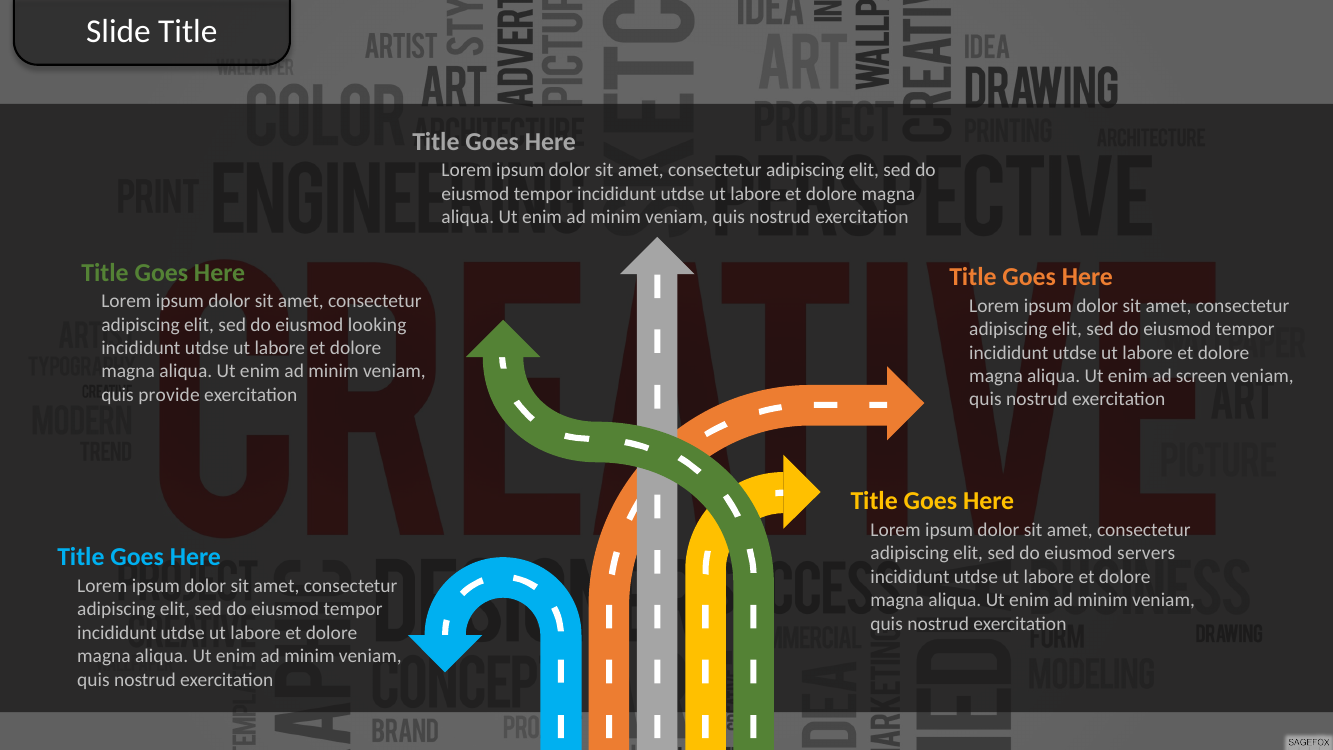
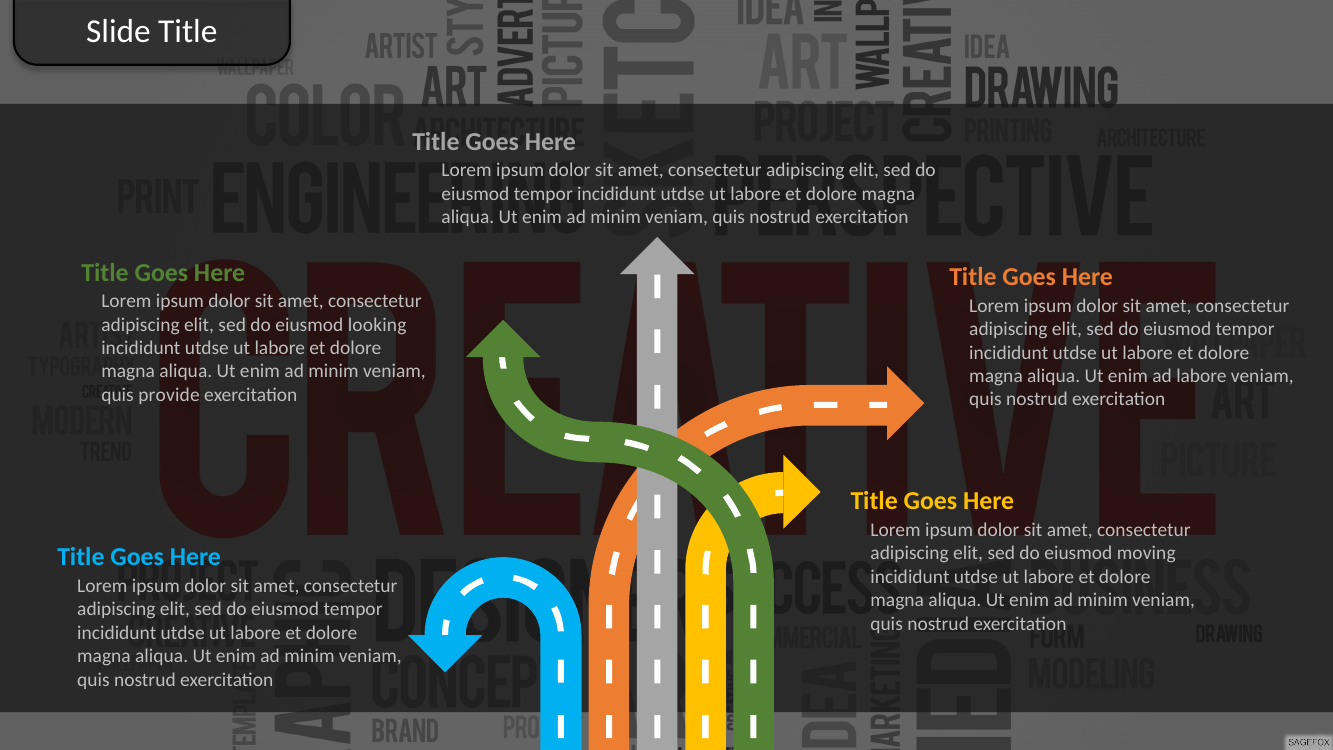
ad screen: screen -> labore
servers: servers -> moving
